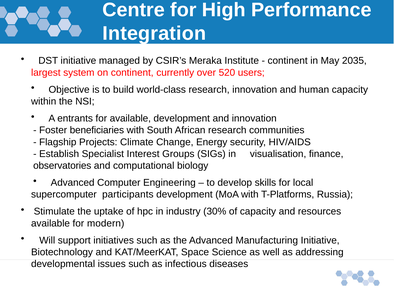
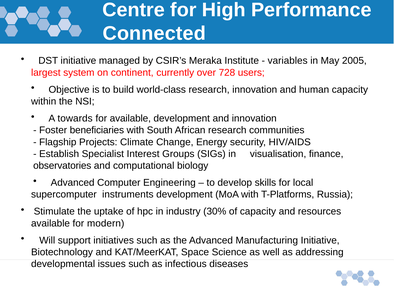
Integration: Integration -> Connected
continent at (288, 61): continent -> variables
2035: 2035 -> 2005
520: 520 -> 728
entrants: entrants -> towards
participants: participants -> instruments
